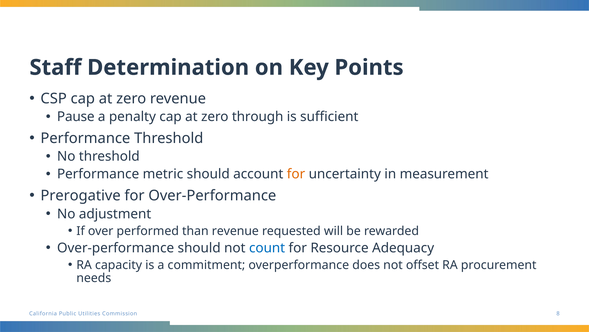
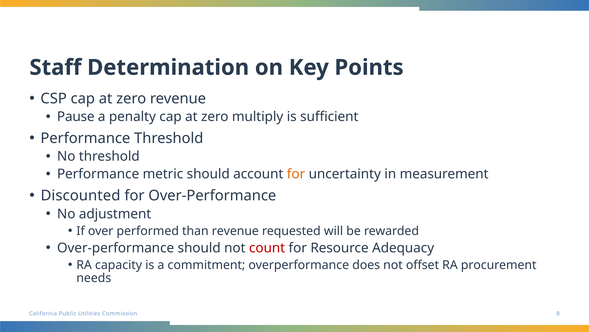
through: through -> multiply
Prerogative: Prerogative -> Discounted
count colour: blue -> red
